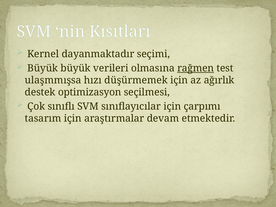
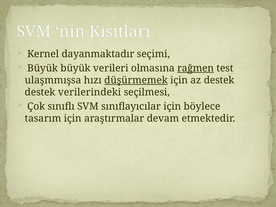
düşürmemek underline: none -> present
az ağırlık: ağırlık -> destek
optimizasyon: optimizasyon -> verilerindeki
çarpımı: çarpımı -> böylece
